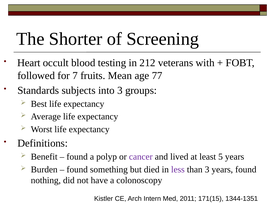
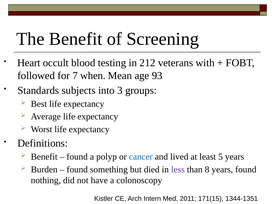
The Shorter: Shorter -> Benefit
fruits: fruits -> when
77: 77 -> 93
cancer colour: purple -> blue
than 3: 3 -> 8
